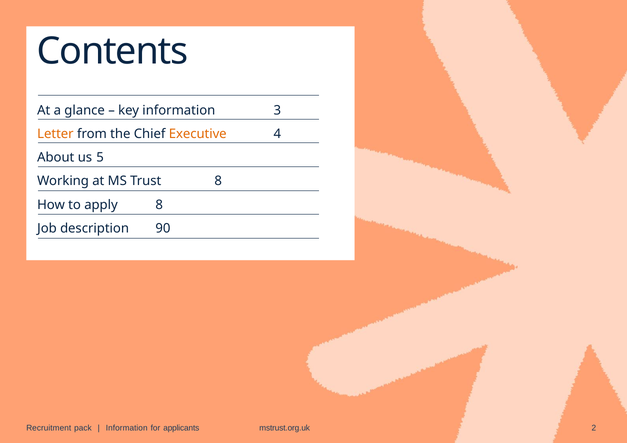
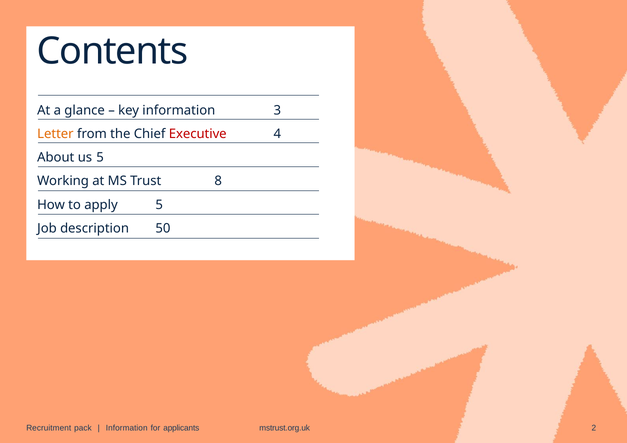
Executive colour: orange -> red
apply 8: 8 -> 5
90: 90 -> 50
